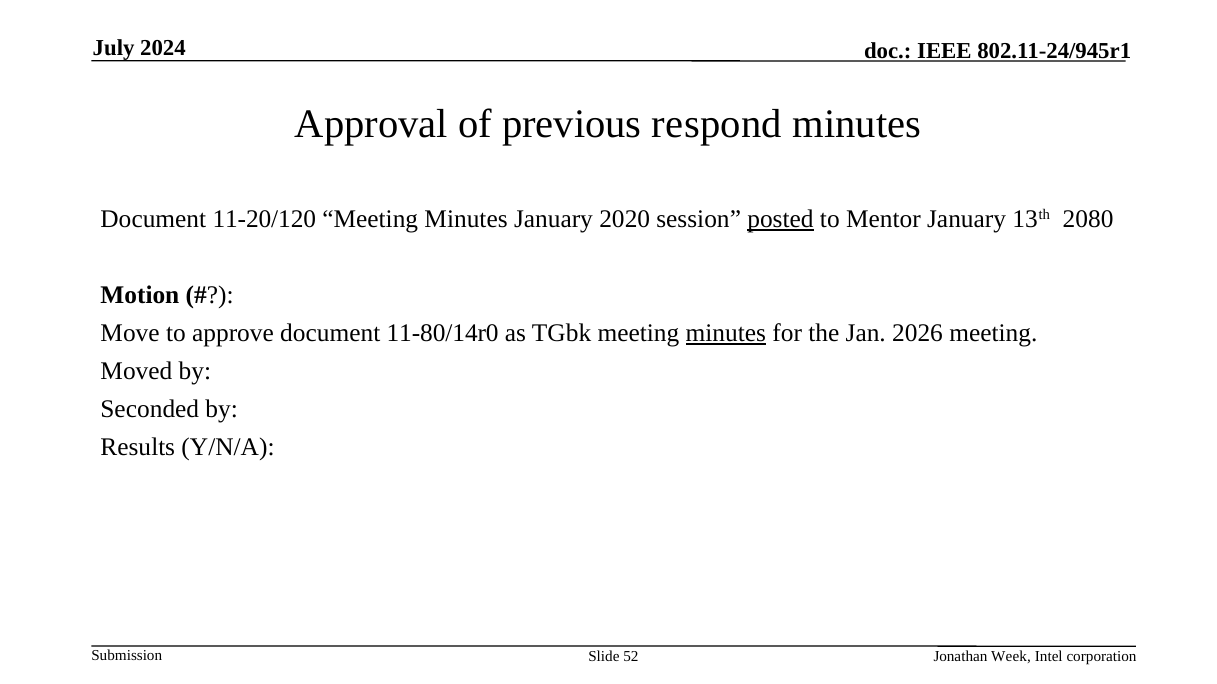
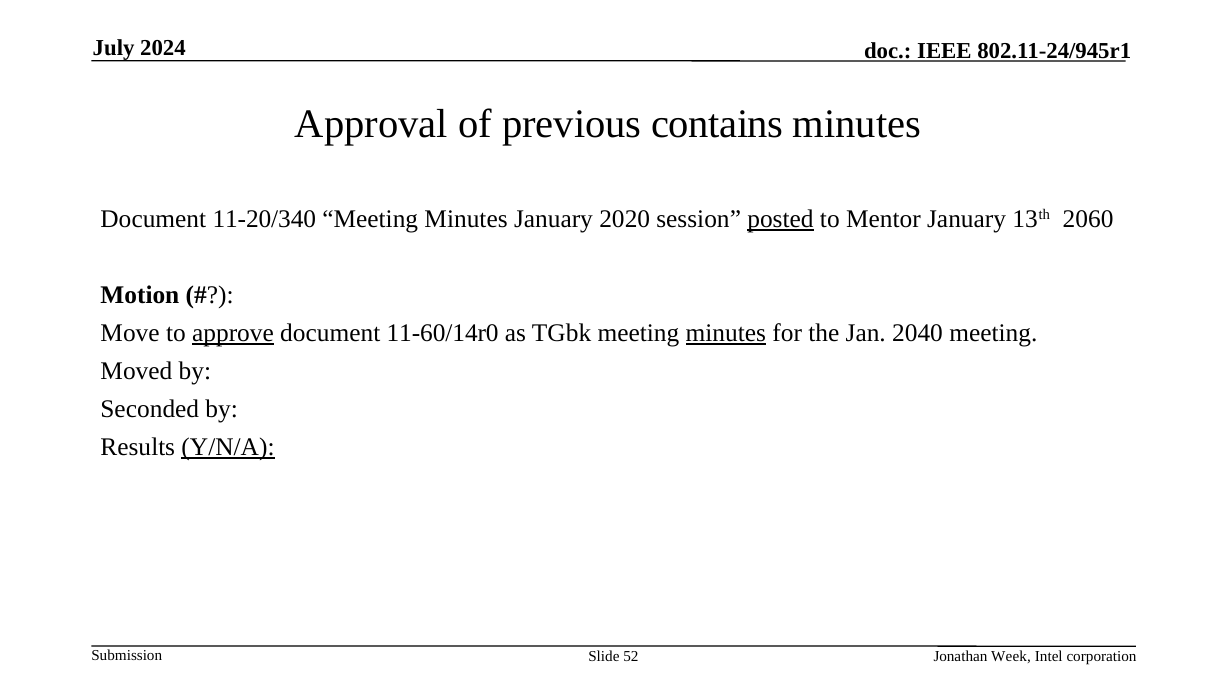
respond: respond -> contains
11-20/120: 11-20/120 -> 11-20/340
2080: 2080 -> 2060
approve underline: none -> present
11-80/14r0: 11-80/14r0 -> 11-60/14r0
2026: 2026 -> 2040
Y/N/A underline: none -> present
